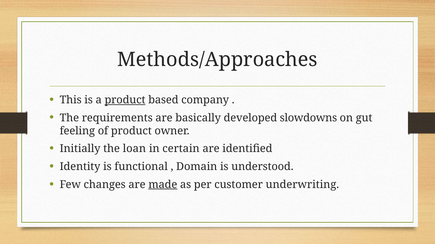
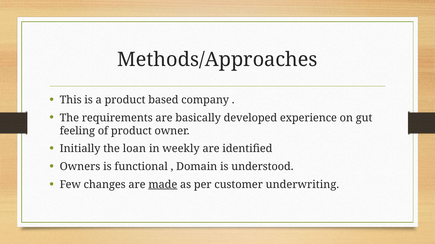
product at (125, 100) underline: present -> none
slowdowns: slowdowns -> experience
certain: certain -> weekly
Identity: Identity -> Owners
